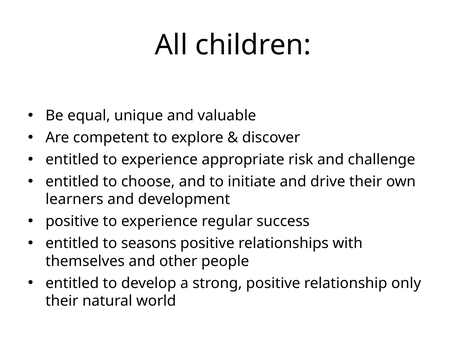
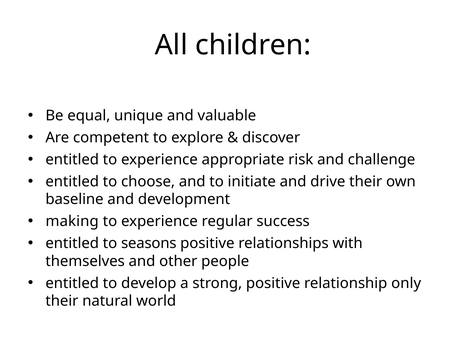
learners: learners -> baseline
positive at (72, 222): positive -> making
